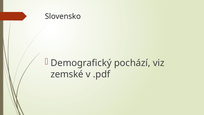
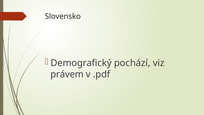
zemské: zemské -> právem
